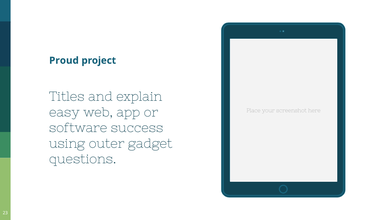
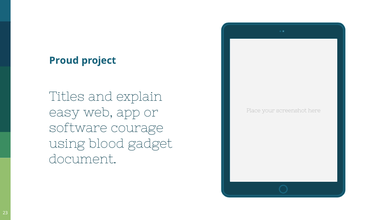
success: success -> courage
outer: outer -> blood
questions: questions -> document
